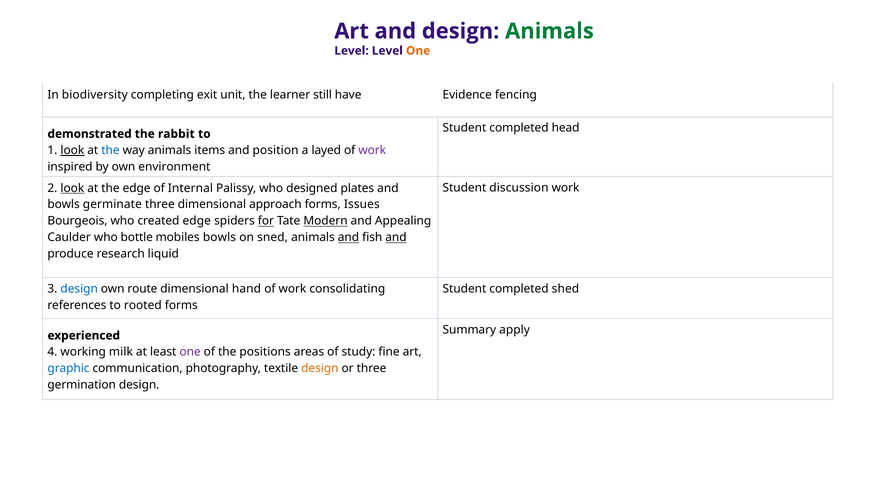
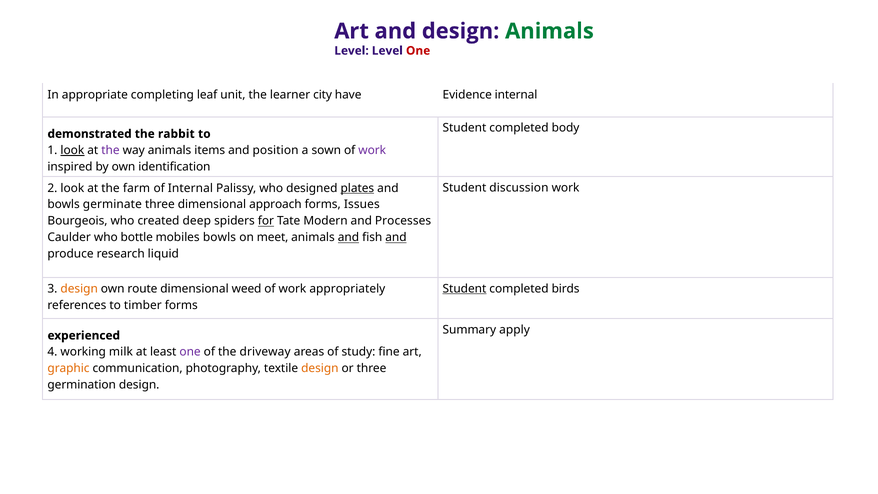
One at (418, 51) colour: orange -> red
biodiversity: biodiversity -> appropriate
exit: exit -> leaf
still: still -> city
Evidence fencing: fencing -> internal
head: head -> body
the at (110, 150) colour: blue -> purple
layed: layed -> sown
environment: environment -> identification
look at (72, 188) underline: present -> none
the edge: edge -> farm
plates underline: none -> present
created edge: edge -> deep
Modern underline: present -> none
Appealing: Appealing -> Processes
sned: sned -> meet
Student at (464, 289) underline: none -> present
shed: shed -> birds
design at (79, 289) colour: blue -> orange
hand: hand -> weed
consolidating: consolidating -> appropriately
rooted: rooted -> timber
positions: positions -> driveway
graphic colour: blue -> orange
